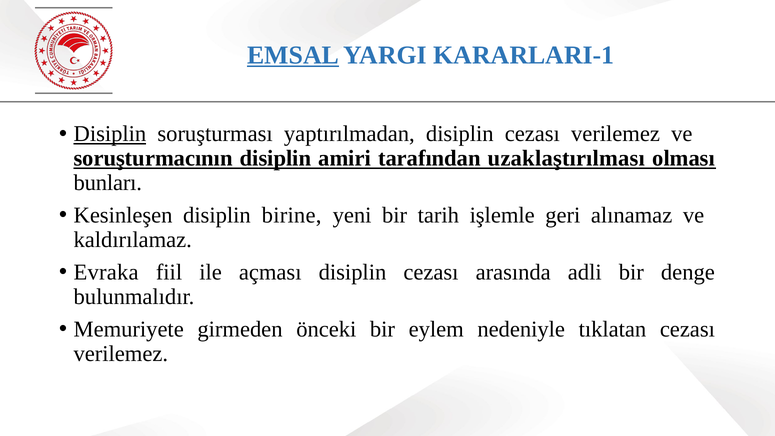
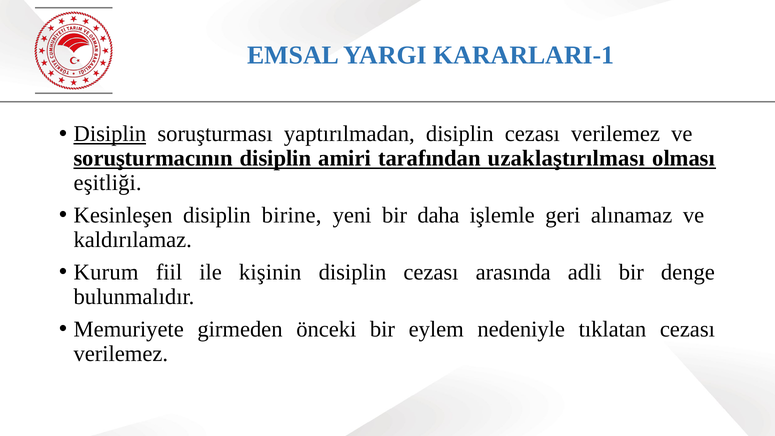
EMSAL underline: present -> none
bunları: bunları -> eşitliği
tarih: tarih -> daha
Evraka: Evraka -> Kurum
açması: açması -> kişinin
